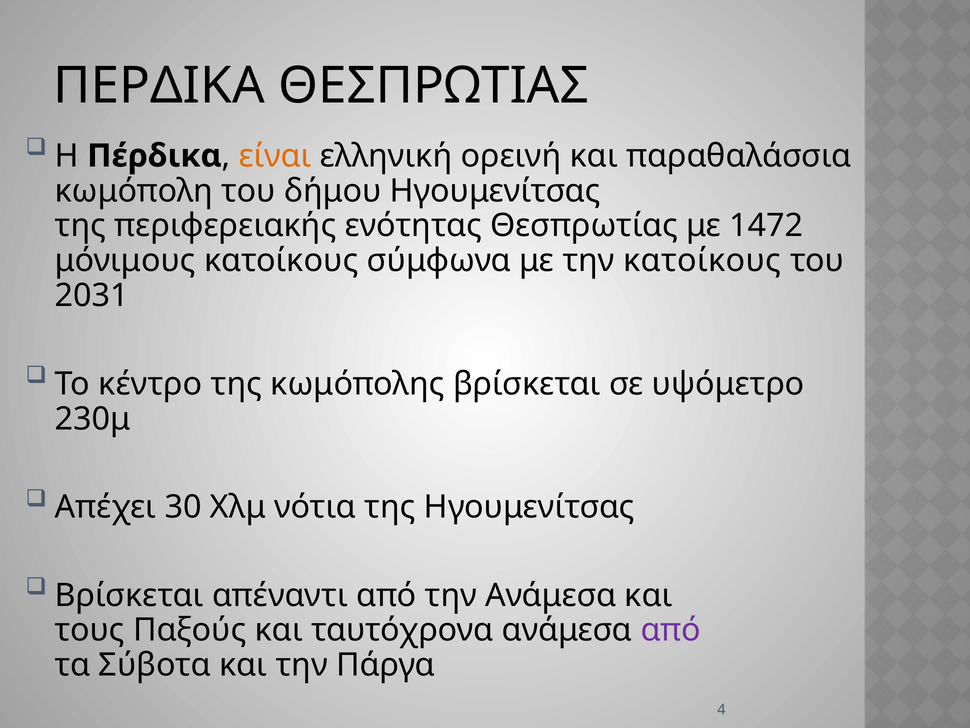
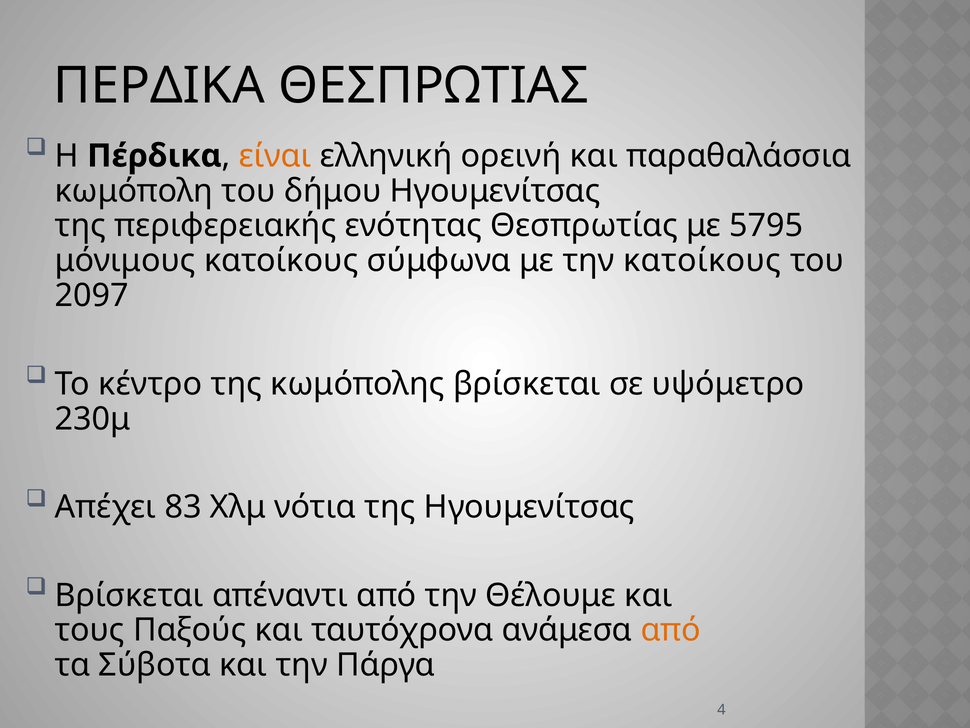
1472: 1472 -> 5795
2031: 2031 -> 2097
30: 30 -> 83
την Ανάμεσα: Ανάμεσα -> Θέλουμε
από at (671, 630) colour: purple -> orange
